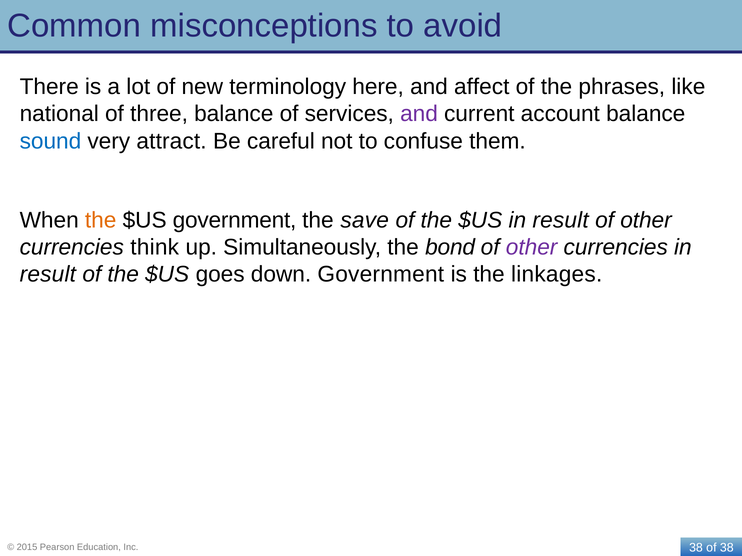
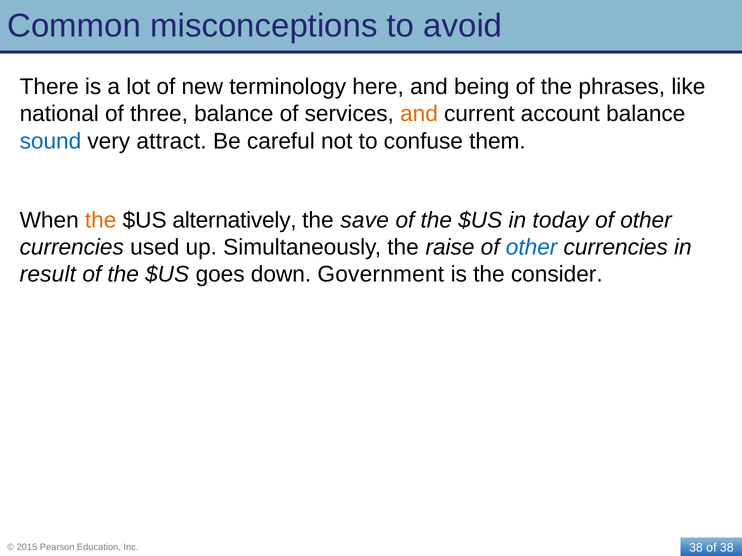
affect: affect -> being
and at (419, 114) colour: purple -> orange
$US government: government -> alternatively
$US in result: result -> today
think: think -> used
bond: bond -> raise
other at (532, 248) colour: purple -> blue
linkages: linkages -> consider
